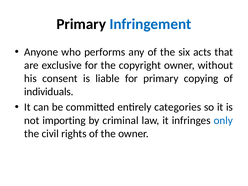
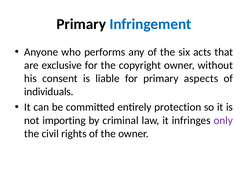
copying: copying -> aspects
categories: categories -> protection
only colour: blue -> purple
